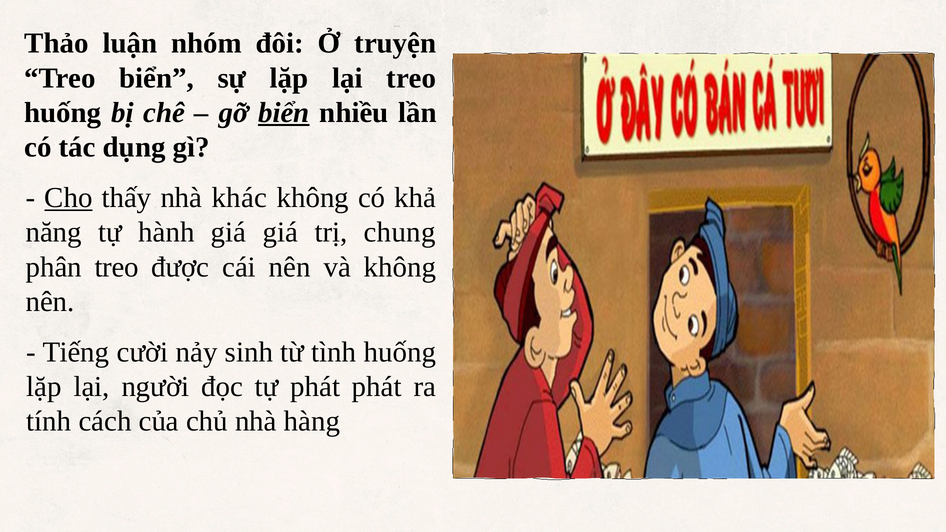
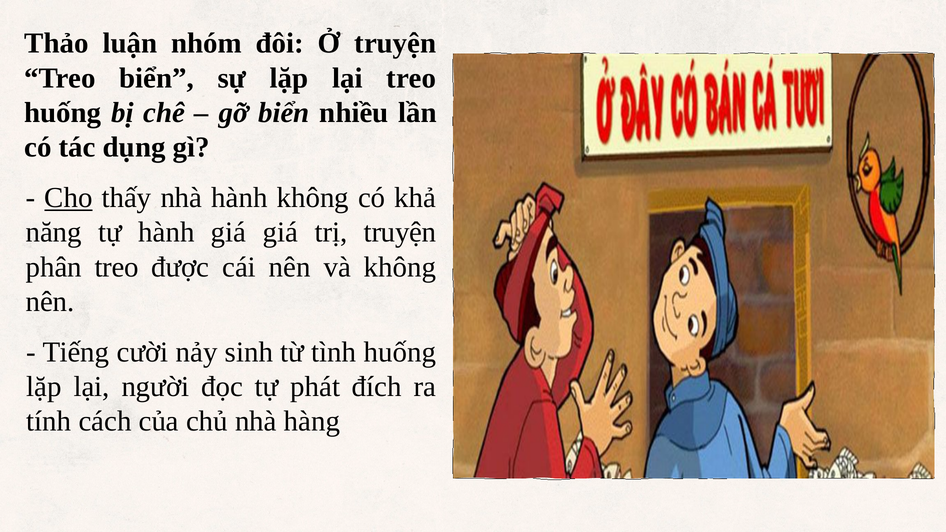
biển at (284, 113) underline: present -> none
nhà khác: khác -> hành
trị chung: chung -> truyện
phát phát: phát -> đích
